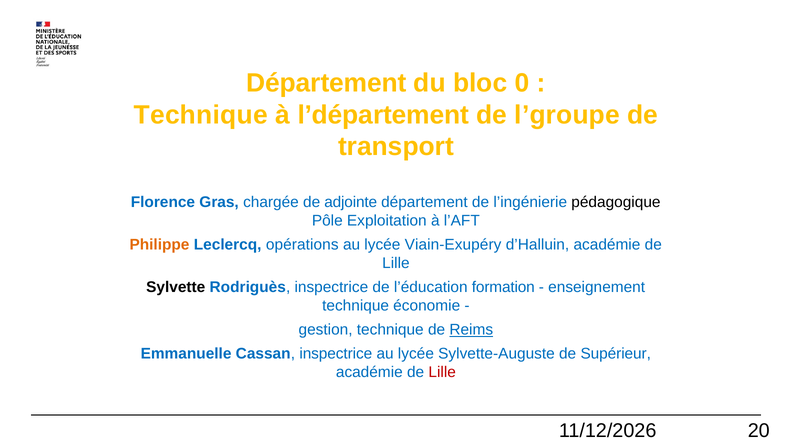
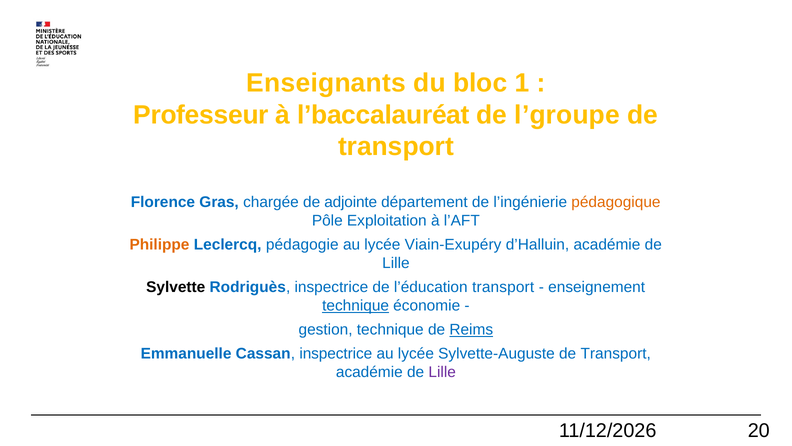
Département at (326, 83): Département -> Enseignants
0: 0 -> 1
Technique at (201, 115): Technique -> Professeur
l’département: l’département -> l’baccalauréat
pédagogique colour: black -> orange
opérations: opérations -> pédagogie
l’éducation formation: formation -> transport
technique at (356, 305) underline: none -> present
Supérieur at (616, 353): Supérieur -> Transport
Lille at (442, 372) colour: red -> purple
